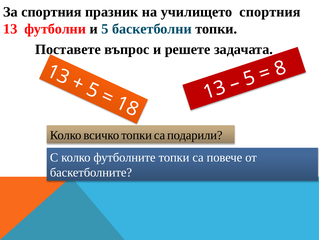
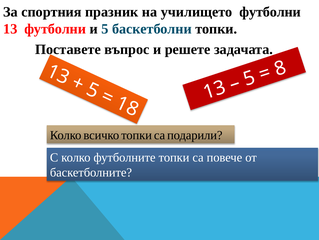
спортния at (270, 12): спортния -> футболни
